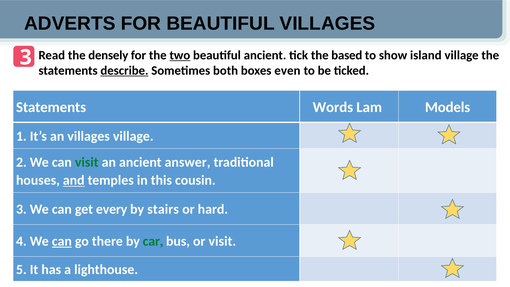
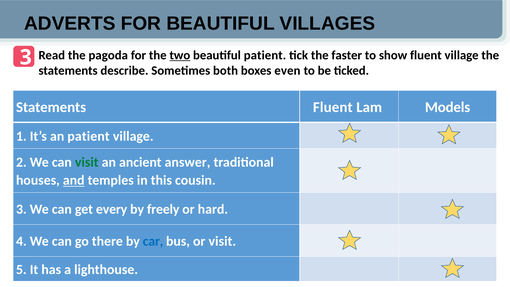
densely: densely -> pagoda
beautiful ancient: ancient -> patient
based: based -> faster
show island: island -> fluent
describe underline: present -> none
Statements Words: Words -> Fluent
an villages: villages -> patient
stairs: stairs -> freely
can at (62, 241) underline: present -> none
car colour: green -> blue
